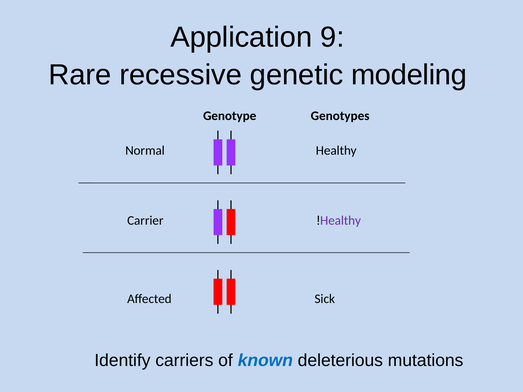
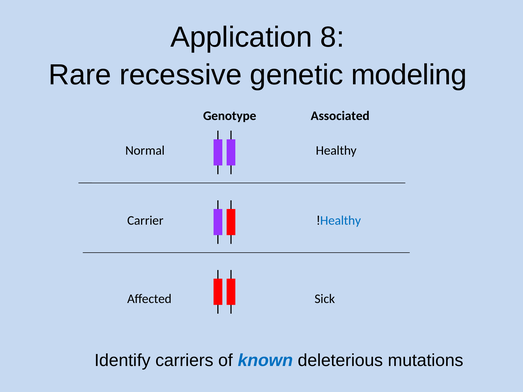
9: 9 -> 8
Genotypes: Genotypes -> Associated
Healthy at (341, 221) colour: purple -> blue
